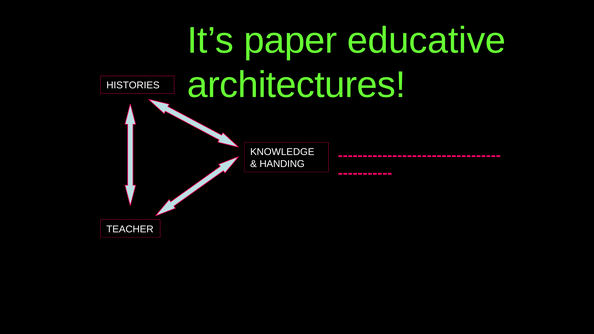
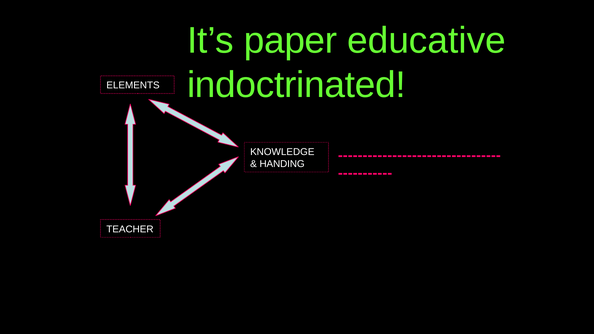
architectures: architectures -> indoctrinated
HISTORIES: HISTORIES -> ELEMENTS
